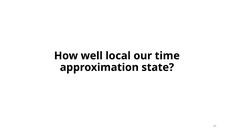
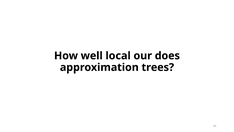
time: time -> does
state: state -> trees
